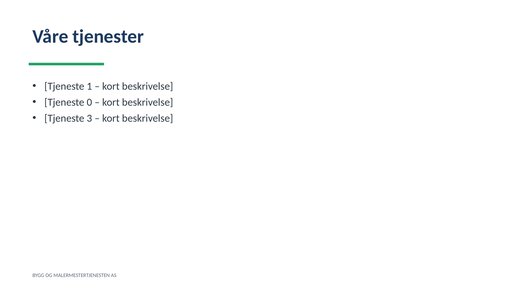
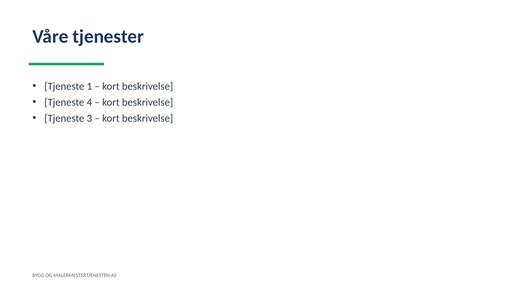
0: 0 -> 4
